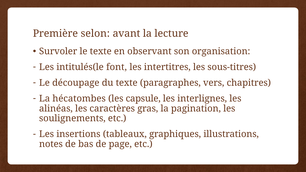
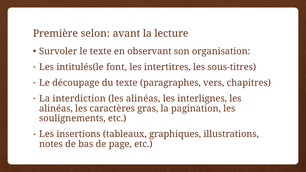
hécatombes: hécatombes -> interdiction
capsule at (143, 99): capsule -> alinéas
